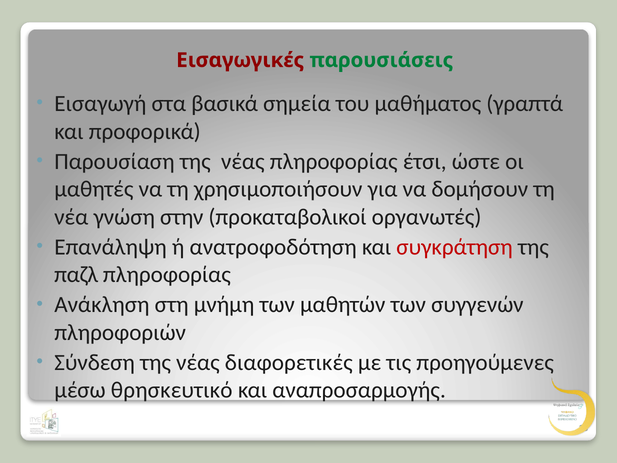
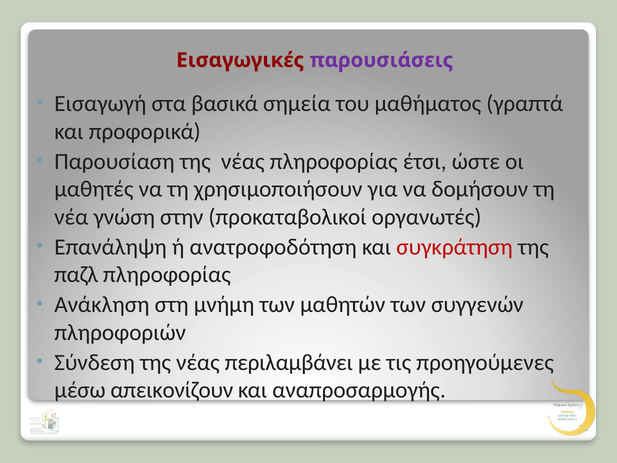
παρουσιάσεις colour: green -> purple
διαφορετικές: διαφορετικές -> περιλαμβάνει
θρησκευτικό: θρησκευτικό -> απεικονίζουν
